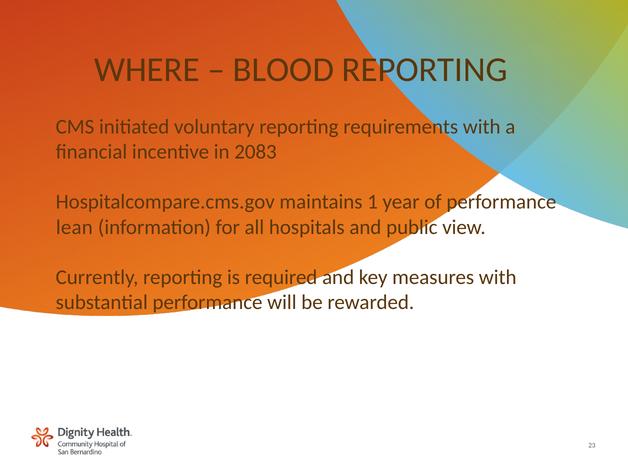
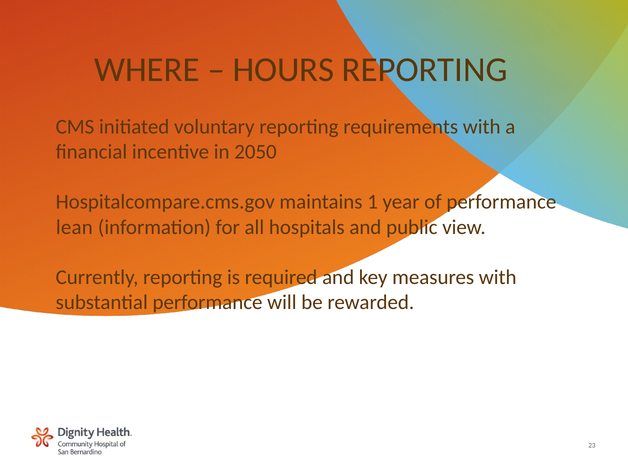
BLOOD: BLOOD -> HOURS
2083: 2083 -> 2050
